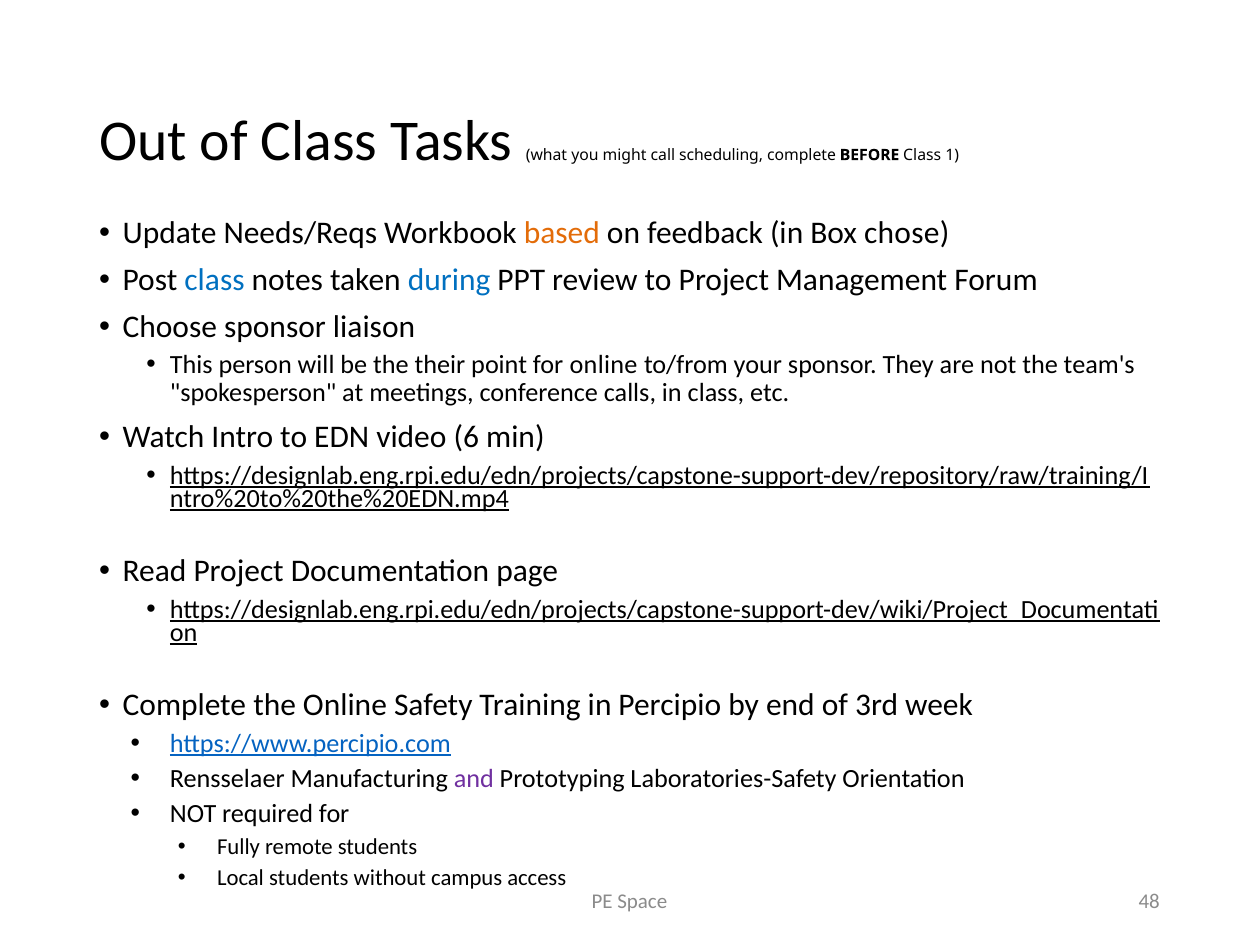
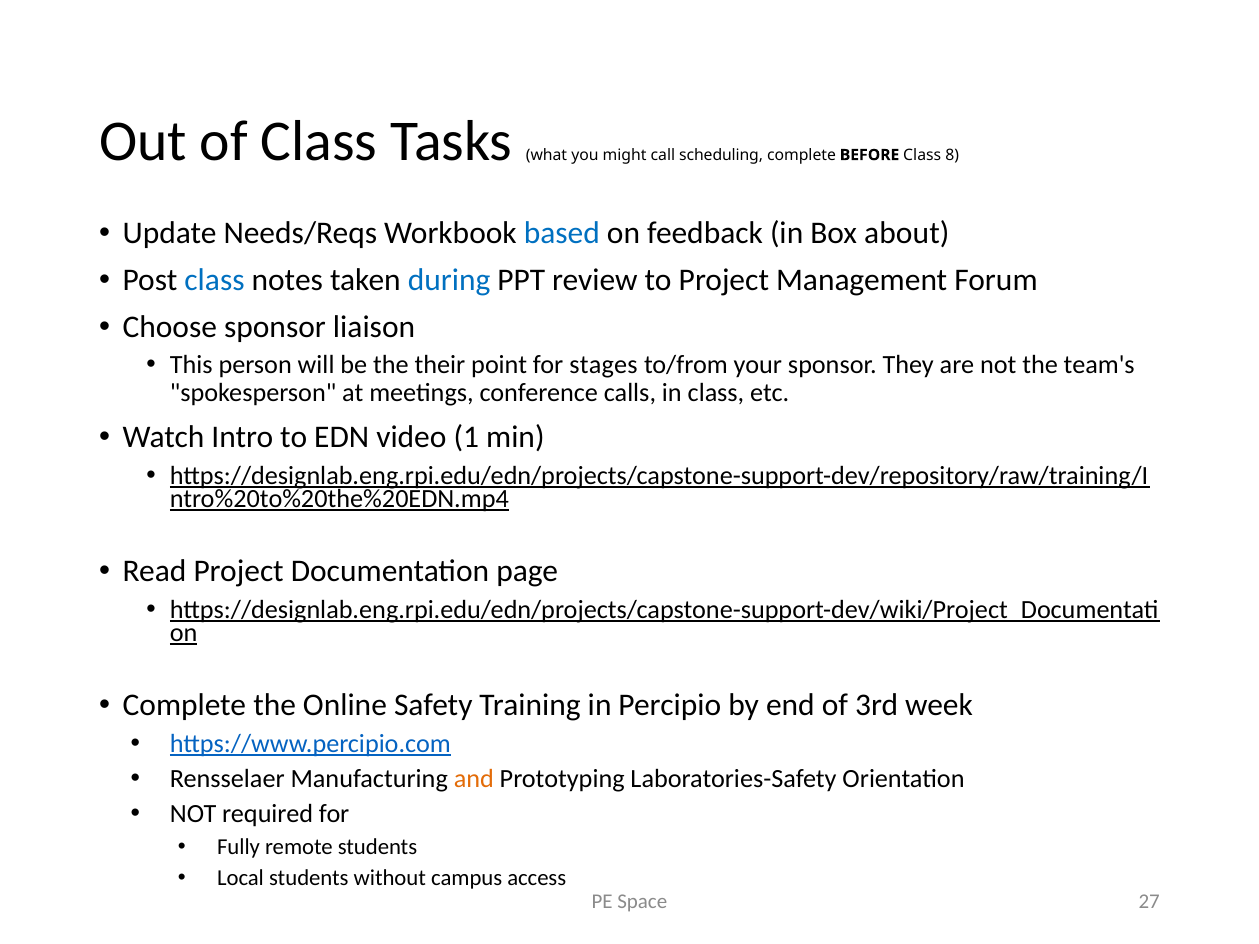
1: 1 -> 8
based colour: orange -> blue
chose: chose -> about
for online: online -> stages
6: 6 -> 1
and colour: purple -> orange
48: 48 -> 27
